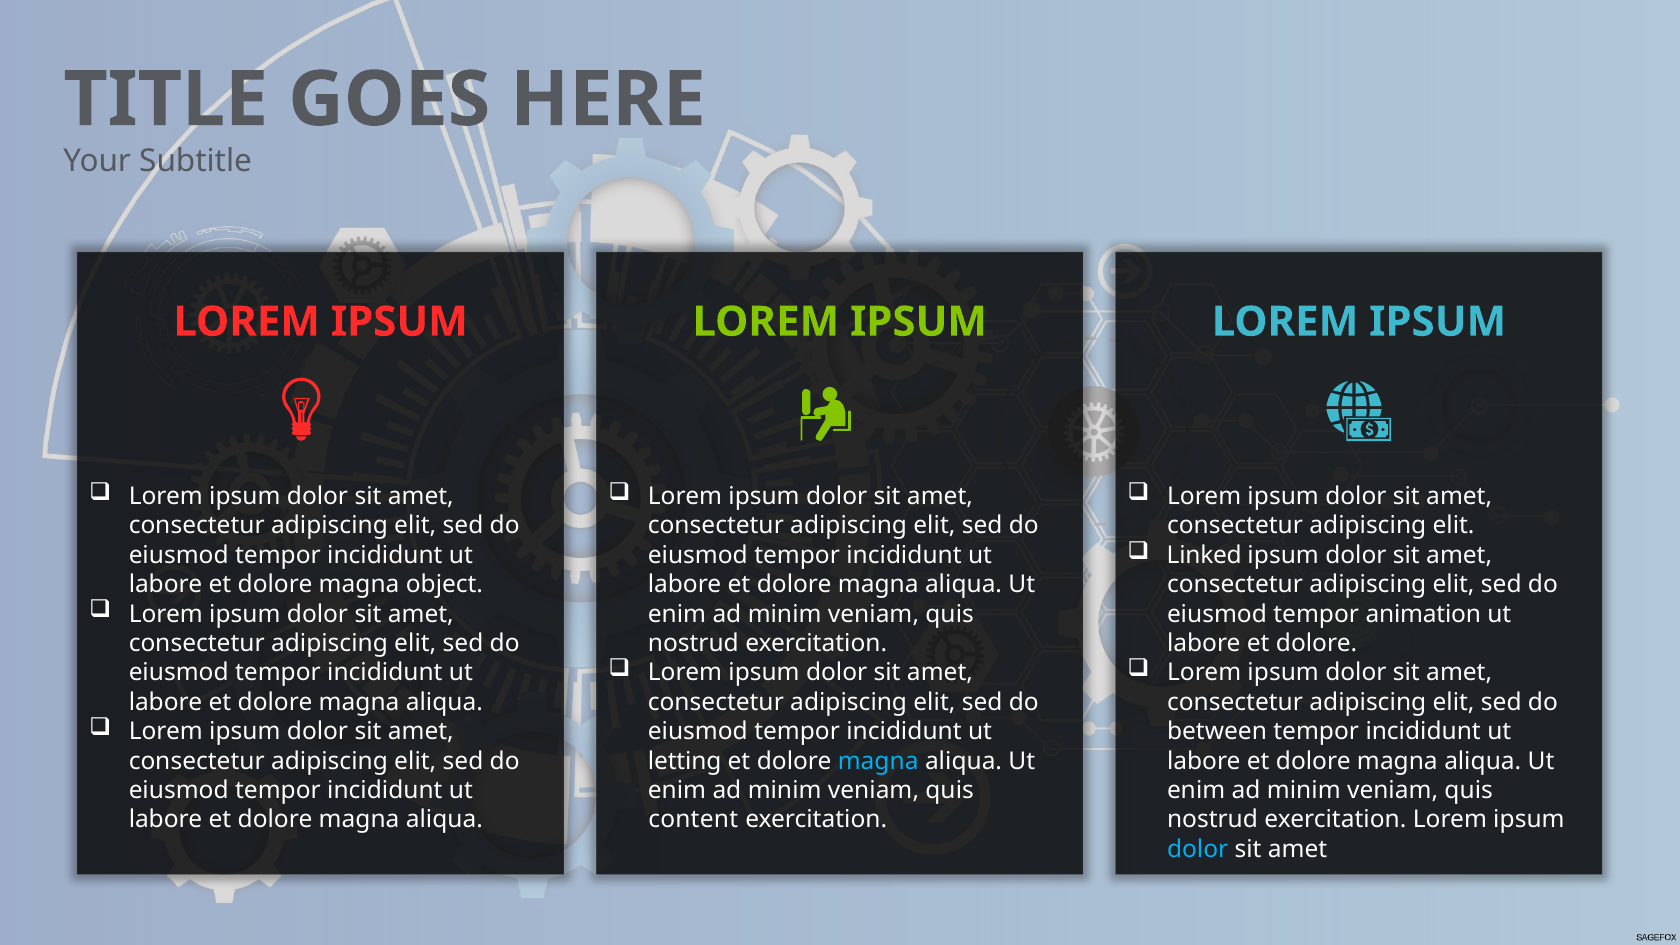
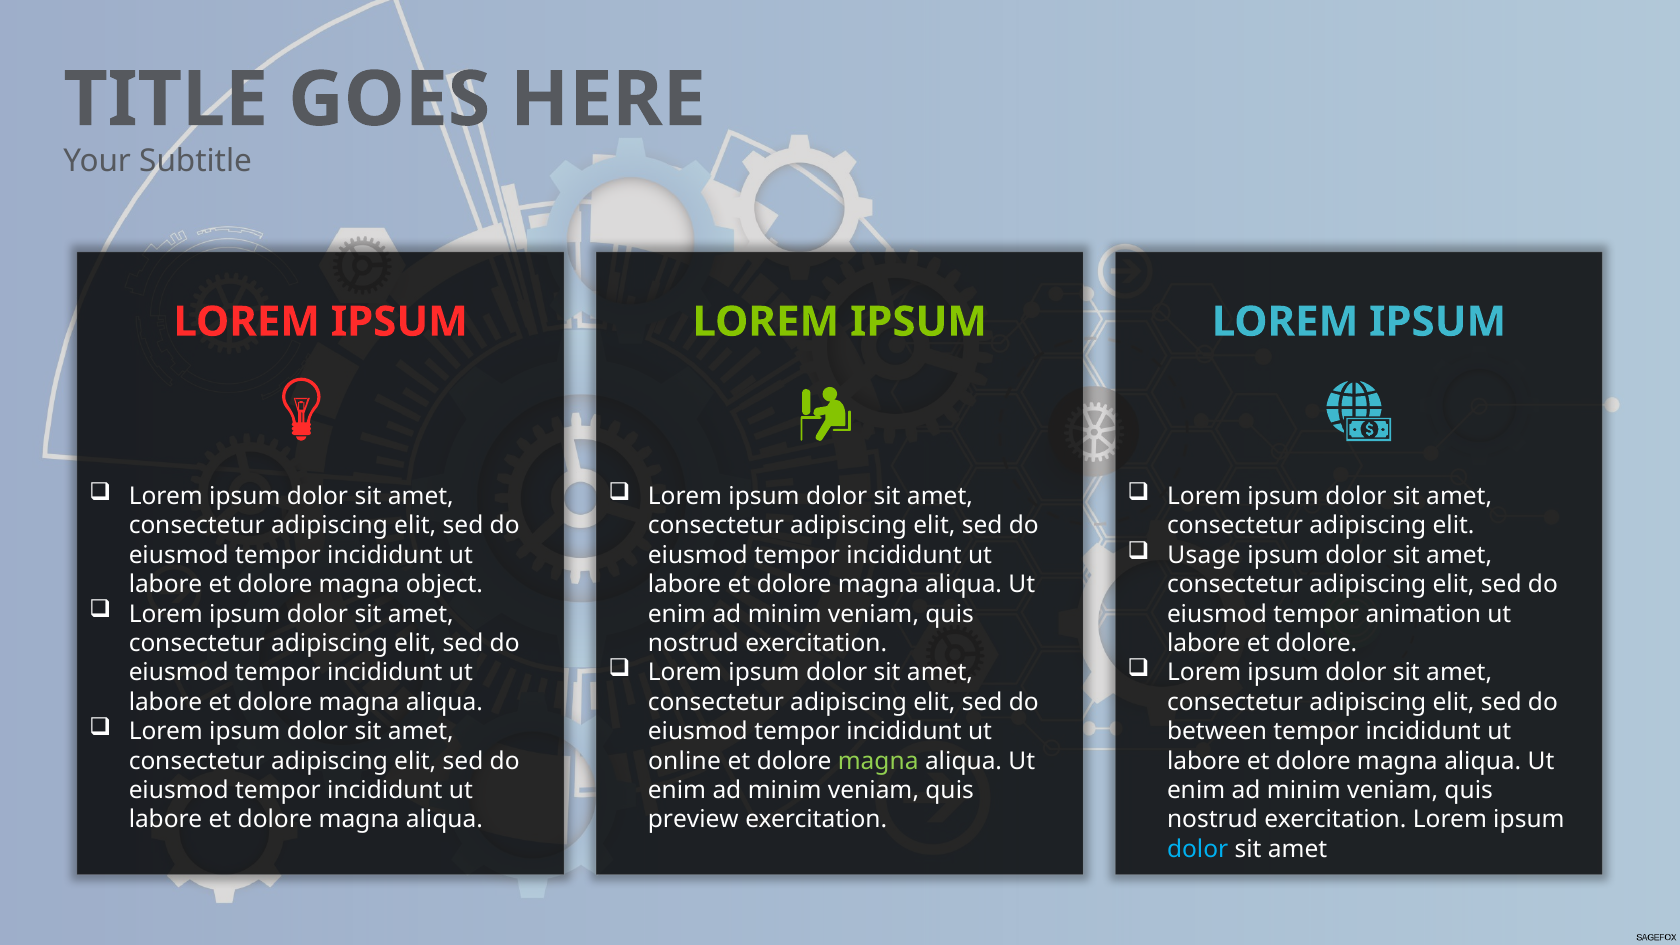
Linked: Linked -> Usage
letting: letting -> online
magna at (878, 761) colour: light blue -> light green
content: content -> preview
